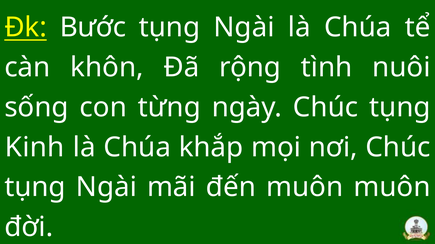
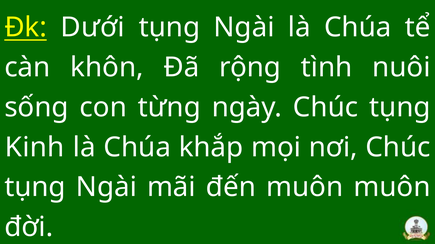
Bước: Bước -> Dưới
